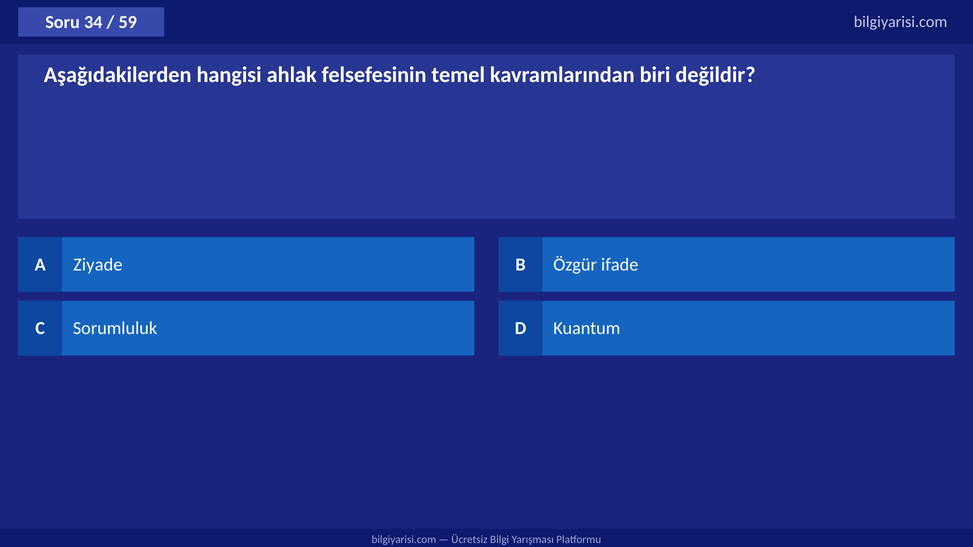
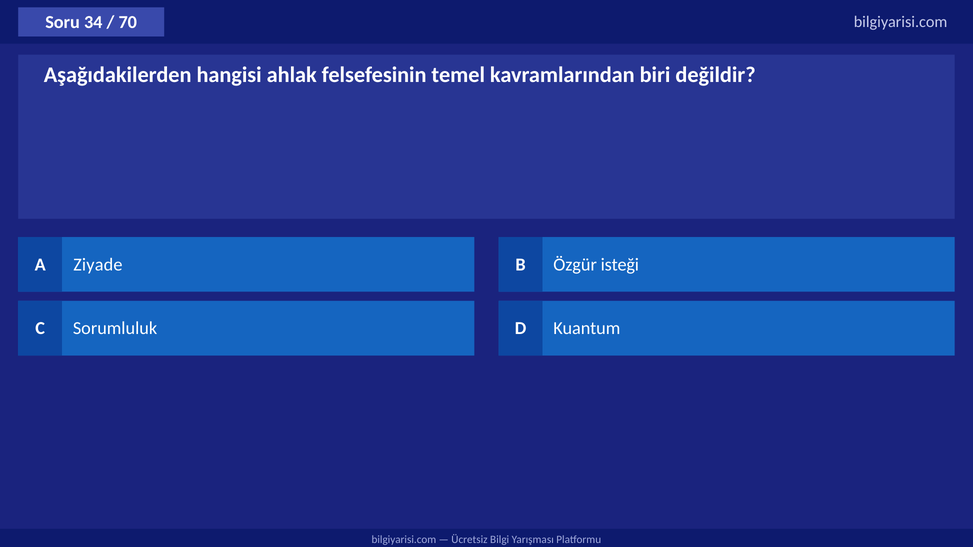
59: 59 -> 70
ifade: ifade -> isteği
